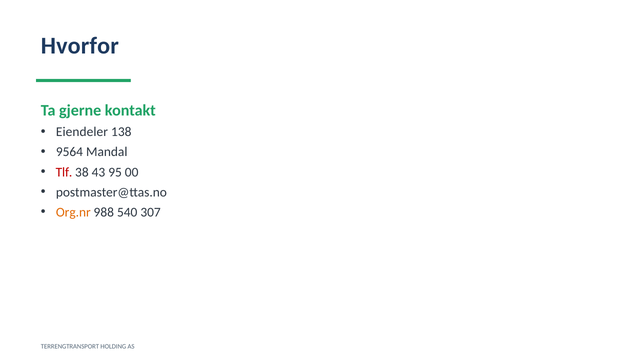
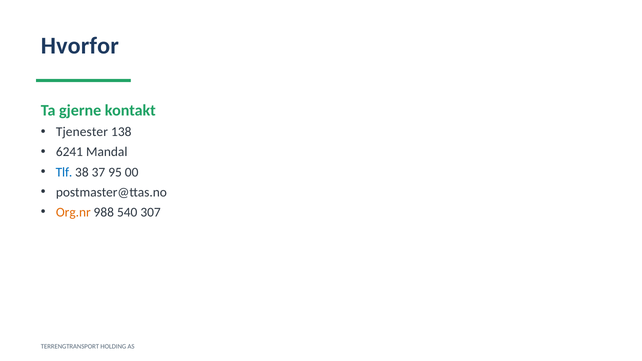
Eiendeler: Eiendeler -> Tjenester
9564: 9564 -> 6241
Tlf colour: red -> blue
43: 43 -> 37
